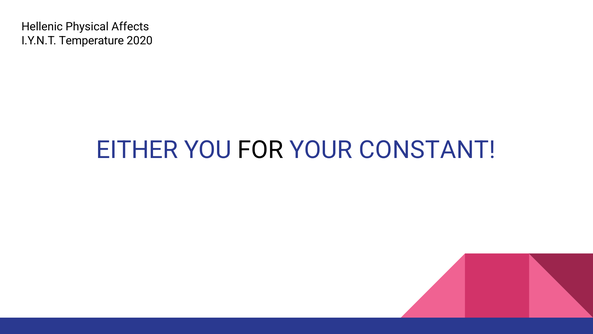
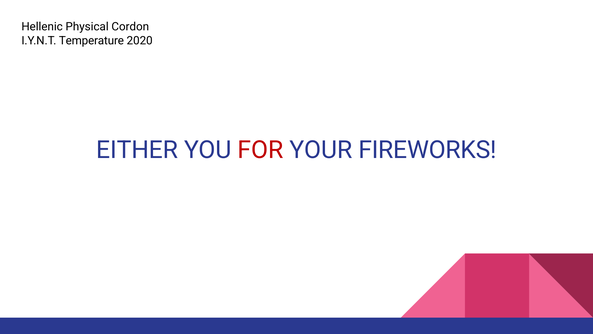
Affects: Affects -> Cordon
FOR colour: black -> red
CONSTANT: CONSTANT -> FIREWORKS
